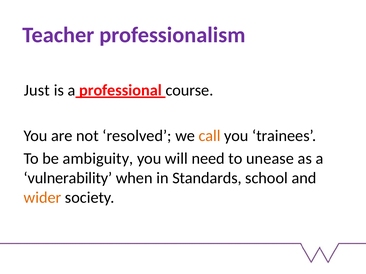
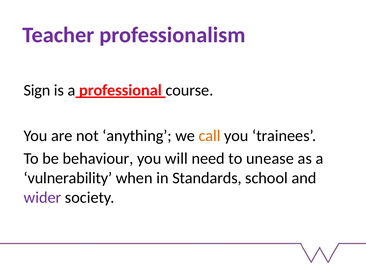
Just: Just -> Sign
resolved: resolved -> anything
ambiguity: ambiguity -> behaviour
wider colour: orange -> purple
